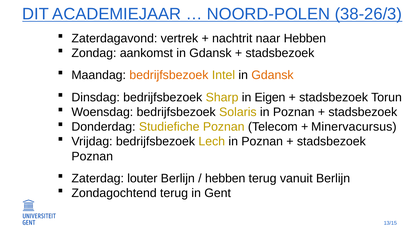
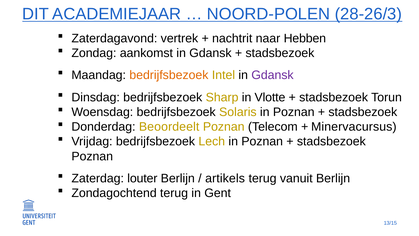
38-26/3: 38-26/3 -> 28-26/3
Gdansk at (272, 75) colour: orange -> purple
Eigen: Eigen -> Vlotte
Studiefiche: Studiefiche -> Beoordeelt
hebben at (225, 178): hebben -> artikels
